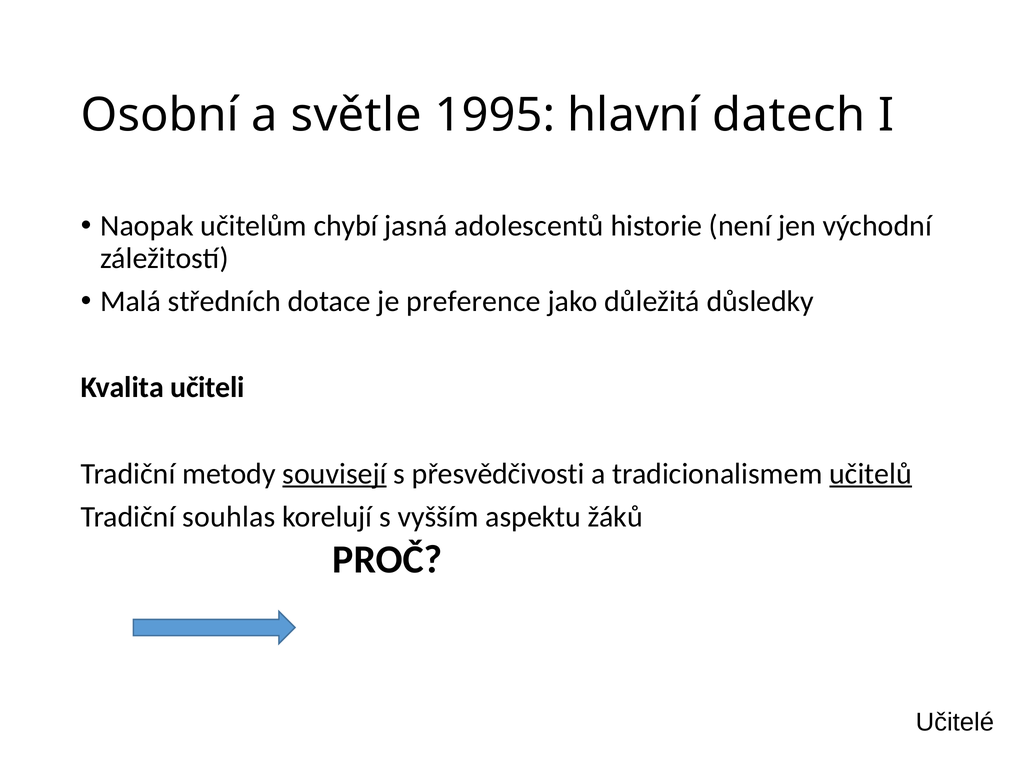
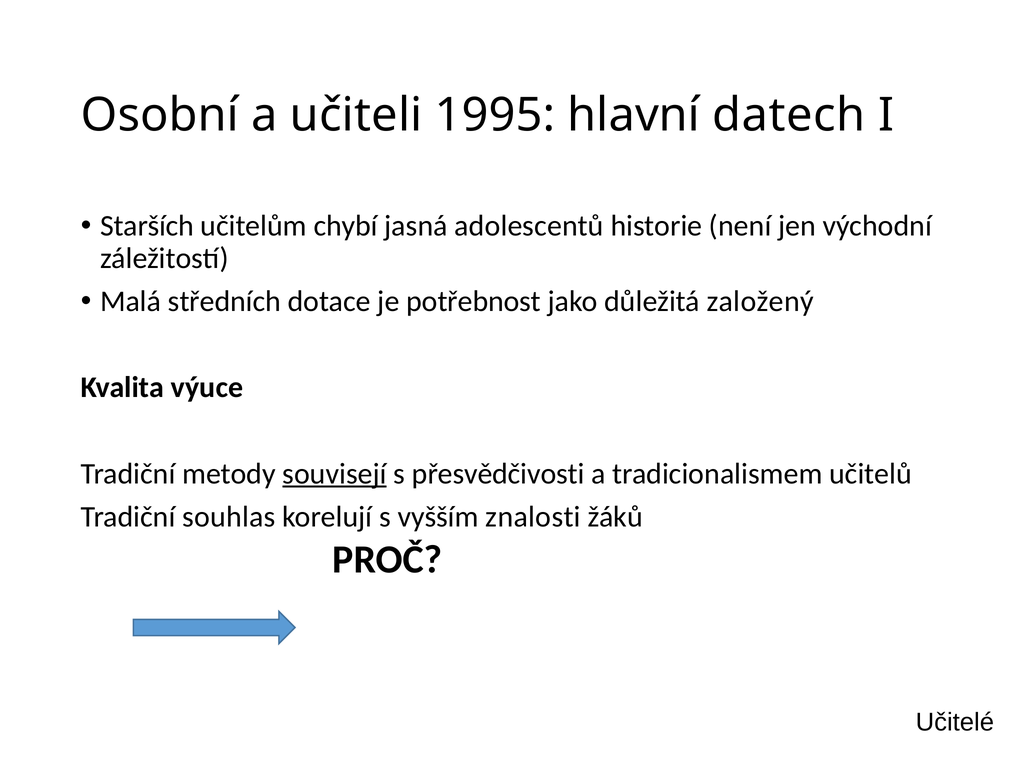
světle: světle -> učiteli
Naopak: Naopak -> Starších
preference: preference -> potřebnost
důsledky: důsledky -> založený
učiteli: učiteli -> výuce
učitelů underline: present -> none
aspektu: aspektu -> znalosti
